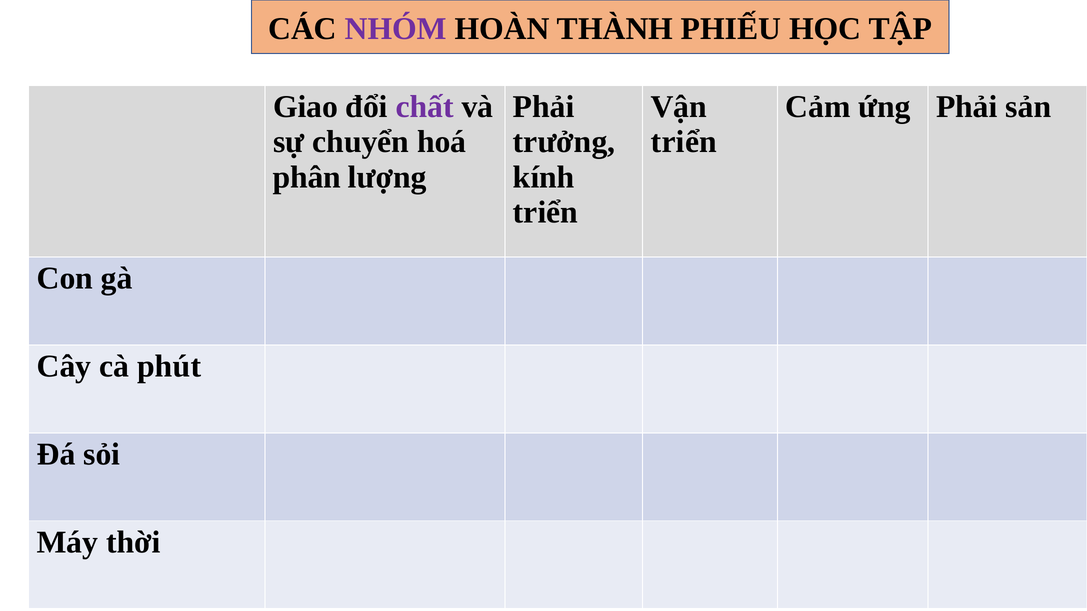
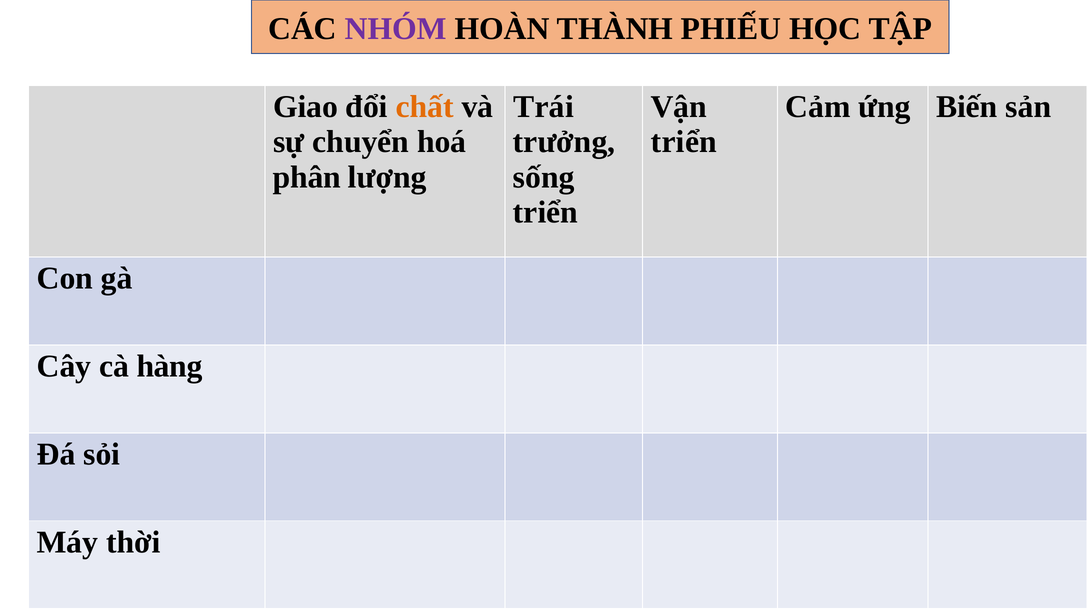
chất colour: purple -> orange
Phải at (544, 107): Phải -> Trái
ứng Phải: Phải -> Biến
kính: kính -> sống
phút: phút -> hàng
